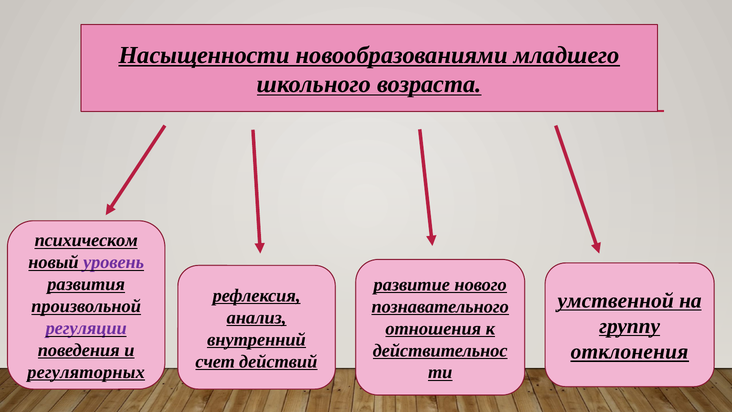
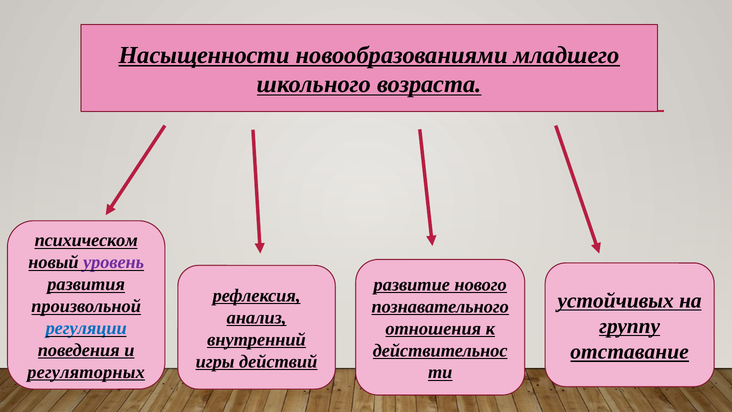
умственной: умственной -> устойчивых
регуляции colour: purple -> blue
отклонения: отклонения -> отставание
счет: счет -> игры
